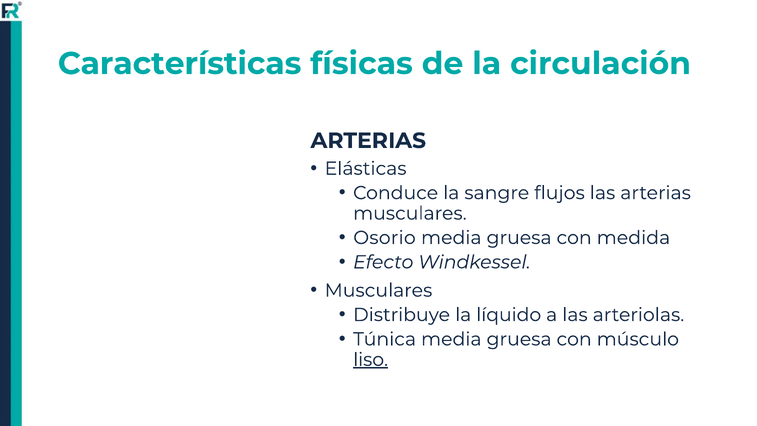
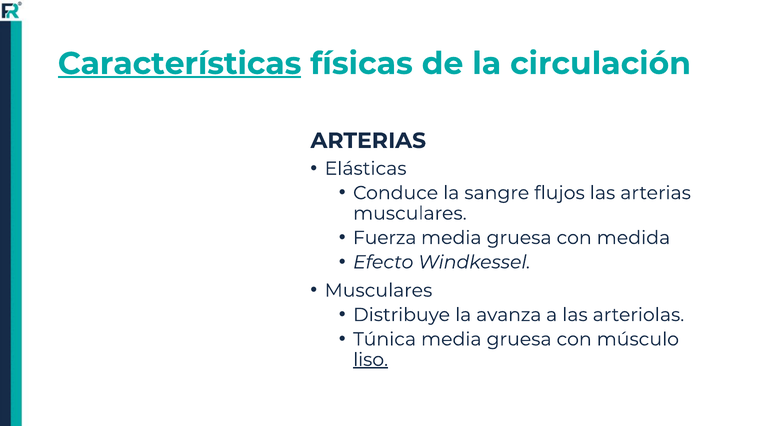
Características underline: none -> present
Osorio: Osorio -> Fuerza
líquido: líquido -> avanza
